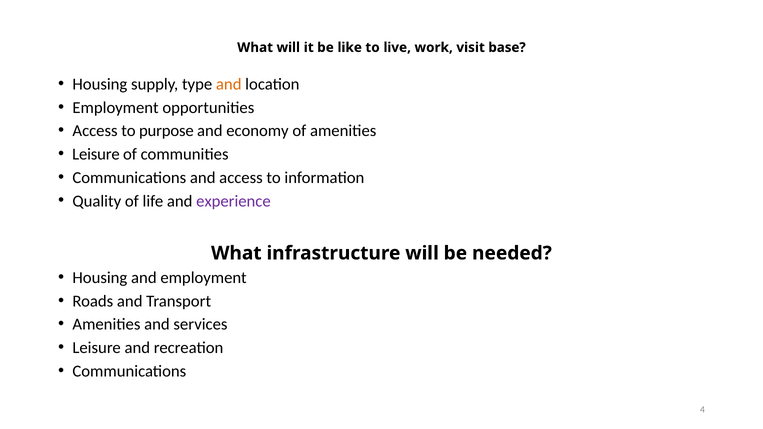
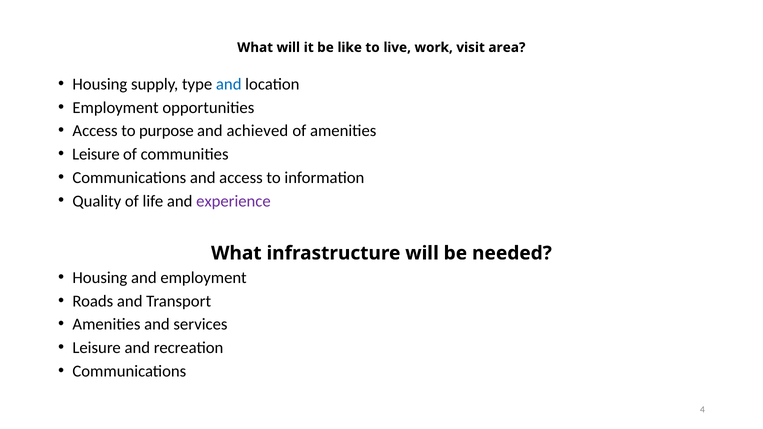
base: base -> area
and at (229, 84) colour: orange -> blue
economy: economy -> achieved
